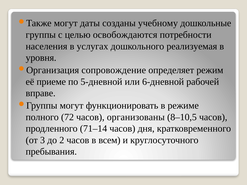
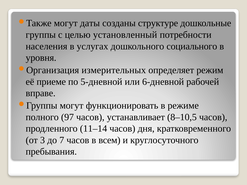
учебному: учебному -> структуре
освобождаются: освобождаются -> установленный
реализуемая: реализуемая -> социального
сопровождение: сопровождение -> измерительных
72: 72 -> 97
организованы: организованы -> устанавливает
71–14: 71–14 -> 11–14
2: 2 -> 7
